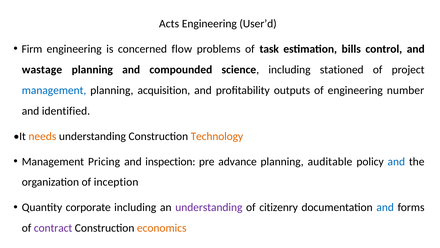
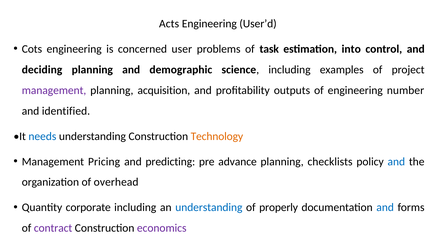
Firm: Firm -> Cots
flow: flow -> user
bills: bills -> into
wastage: wastage -> deciding
compounded: compounded -> demographic
stationed: stationed -> examples
management at (54, 90) colour: blue -> purple
needs colour: orange -> blue
inspection: inspection -> predicting
auditable: auditable -> checklists
inception: inception -> overhead
understanding at (209, 207) colour: purple -> blue
citizenry: citizenry -> properly
economics colour: orange -> purple
